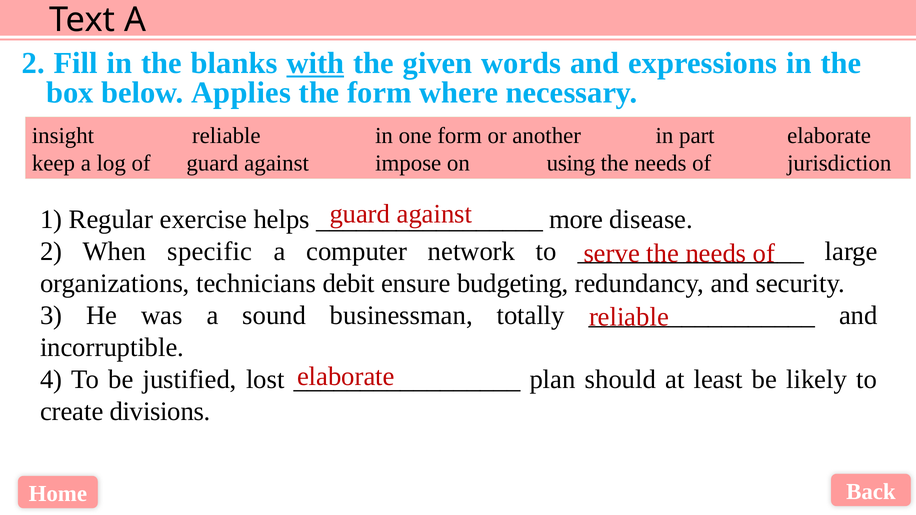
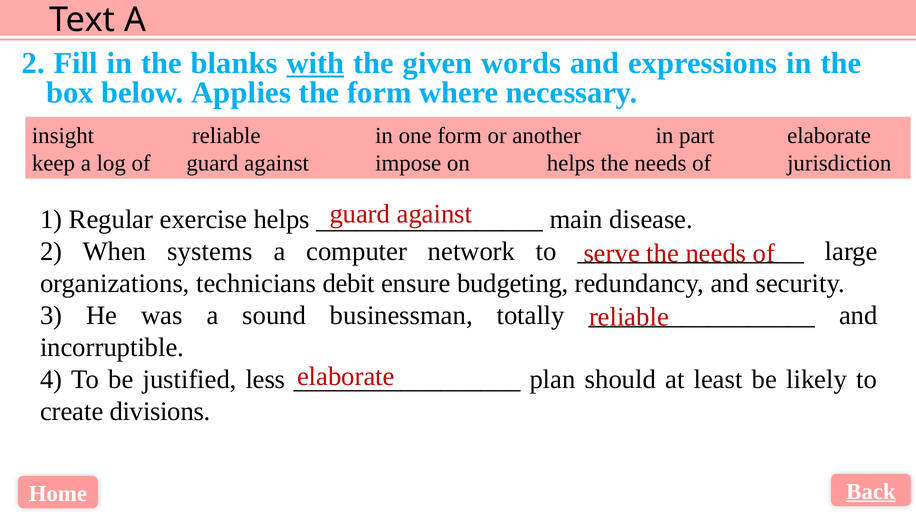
on using: using -> helps
more: more -> main
specific: specific -> systems
lost: lost -> less
Back underline: none -> present
